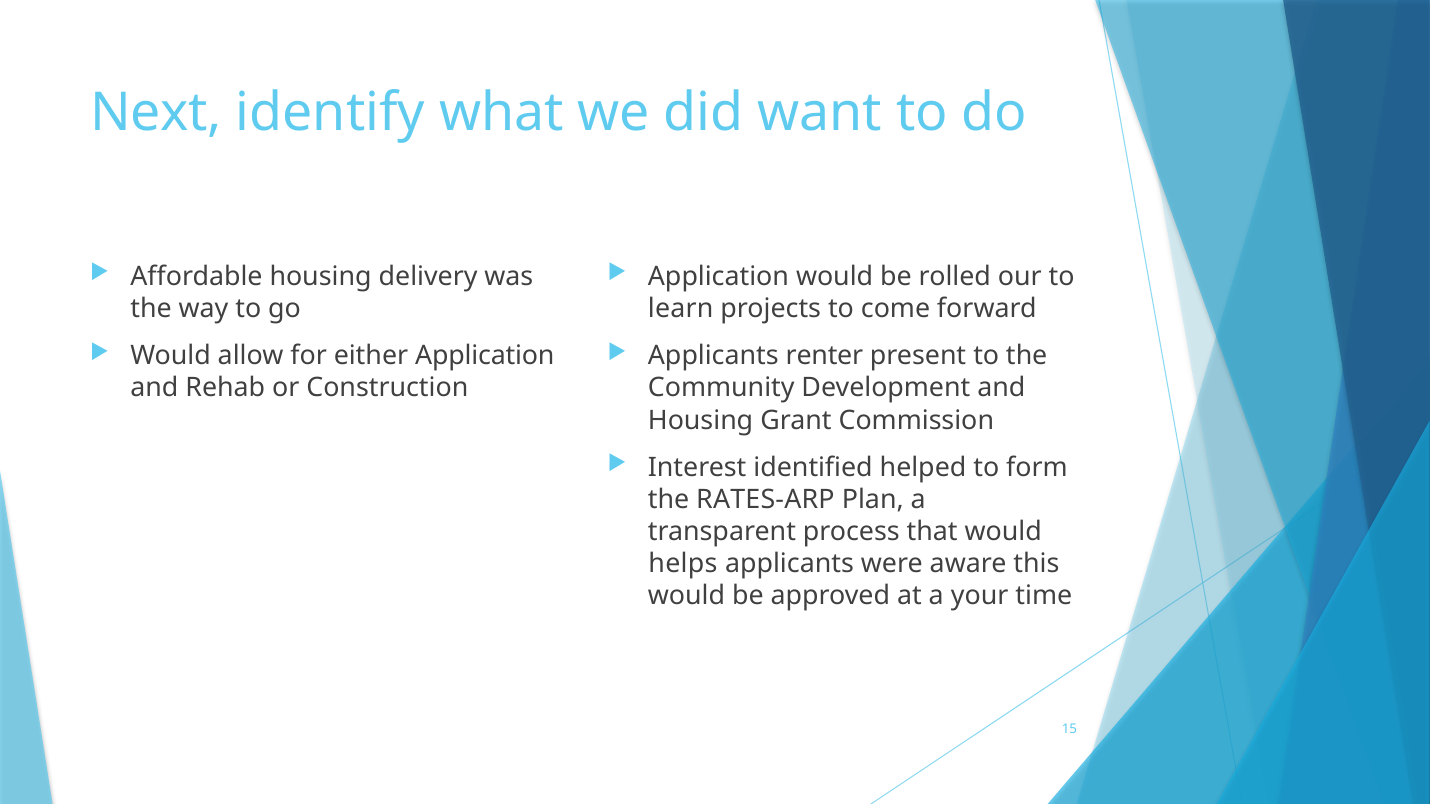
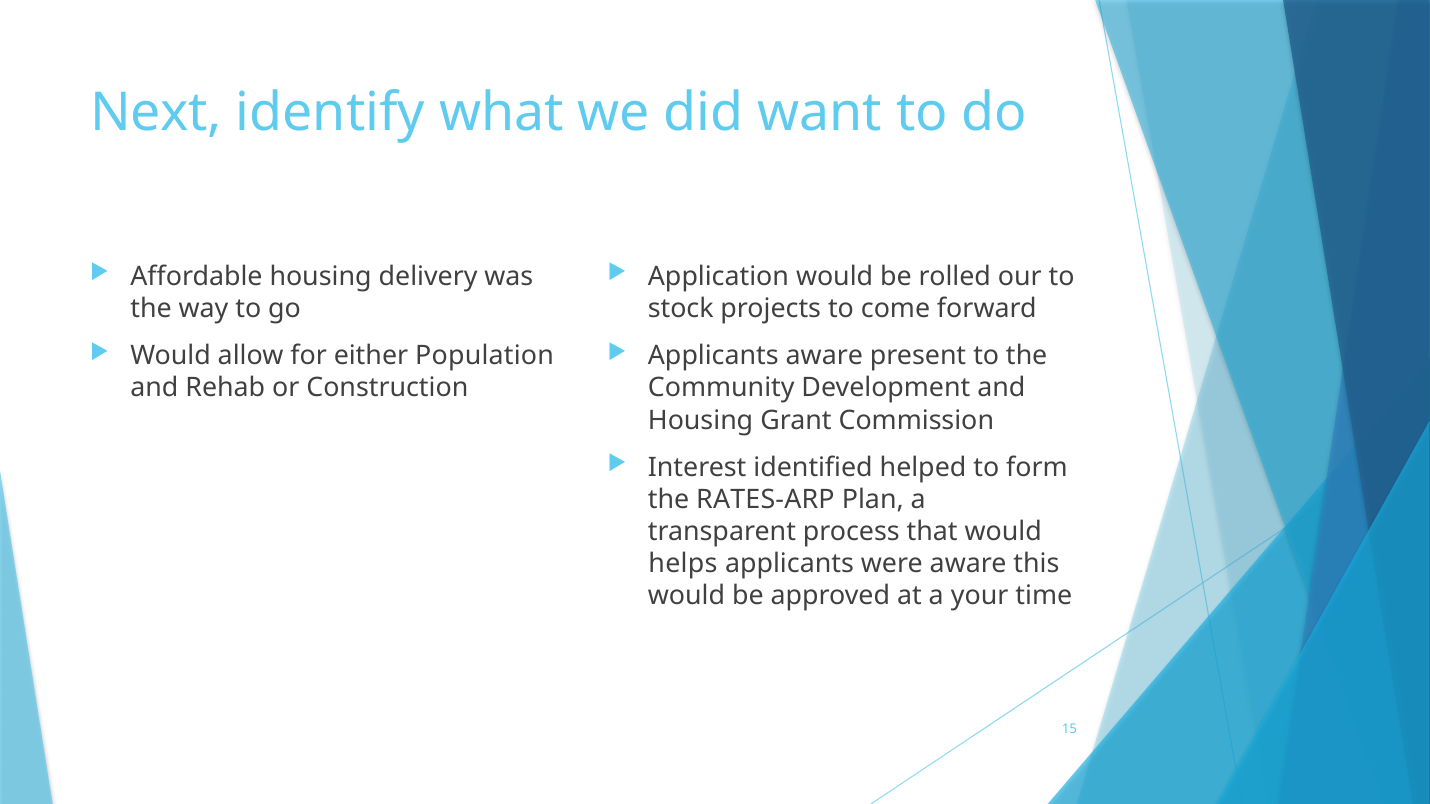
learn: learn -> stock
either Application: Application -> Population
Applicants renter: renter -> aware
